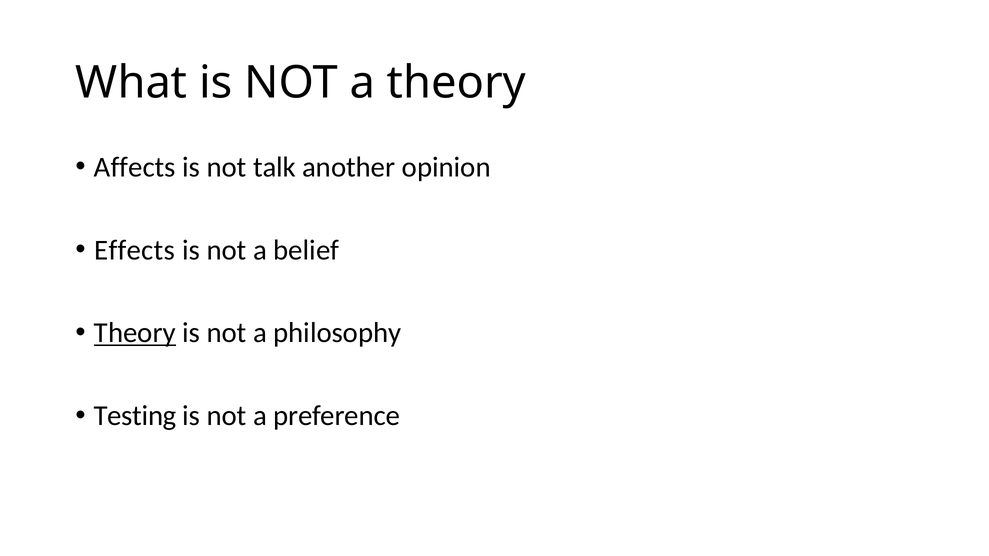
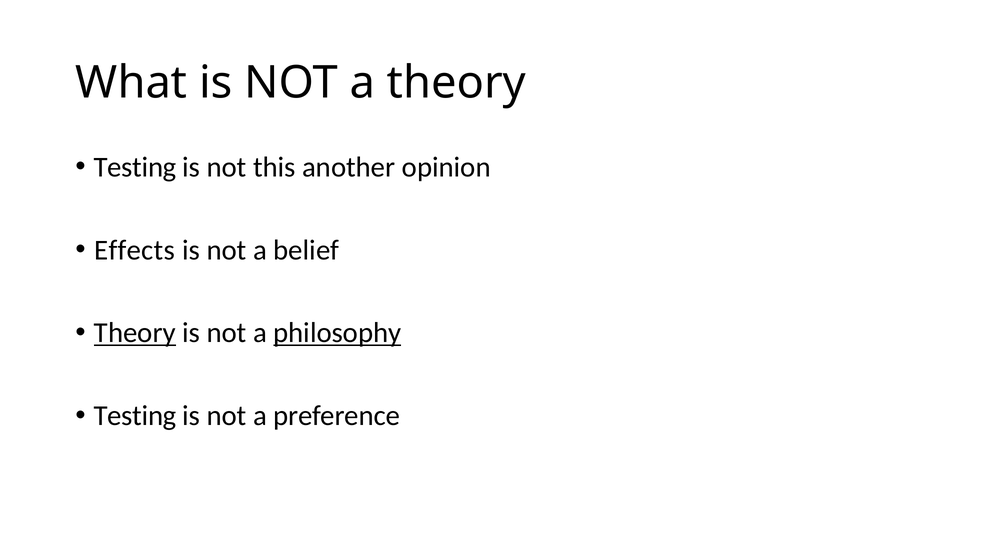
Affects at (135, 167): Affects -> Testing
talk: talk -> this
philosophy underline: none -> present
